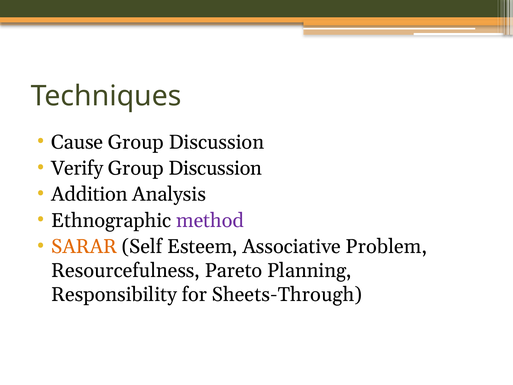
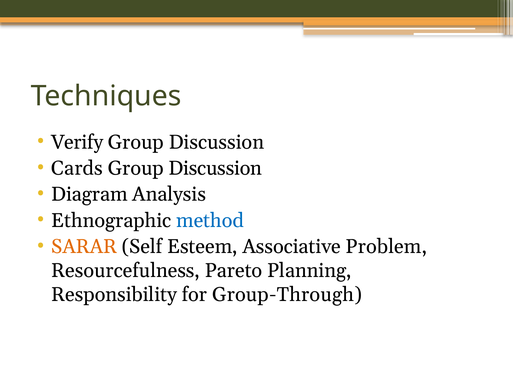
Cause: Cause -> Verify
Verify: Verify -> Cards
Addition: Addition -> Diagram
method colour: purple -> blue
Sheets-Through: Sheets-Through -> Group-Through
